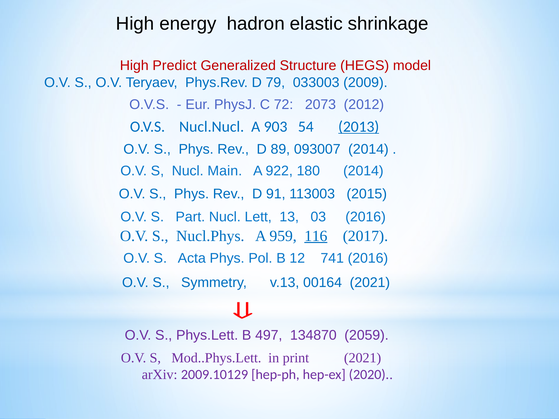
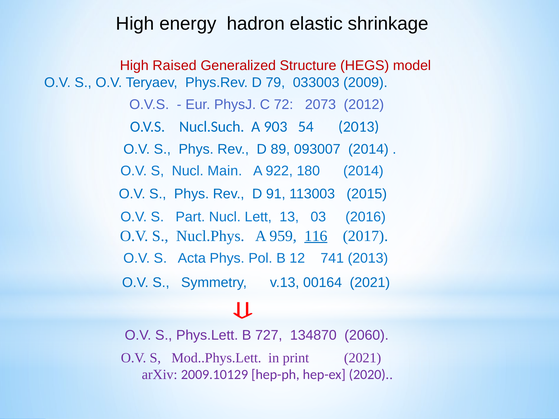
Predict: Predict -> Raised
Nucl.Nucl: Nucl.Nucl -> Nucl.Such
2013 at (359, 127) underline: present -> none
741 2016: 2016 -> 2013
497: 497 -> 727
2059: 2059 -> 2060
